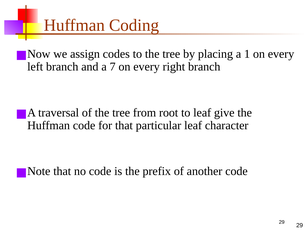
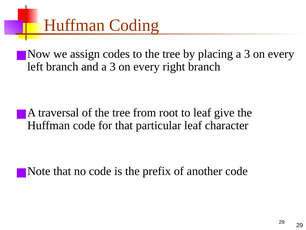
placing a 1: 1 -> 3
and a 7: 7 -> 3
